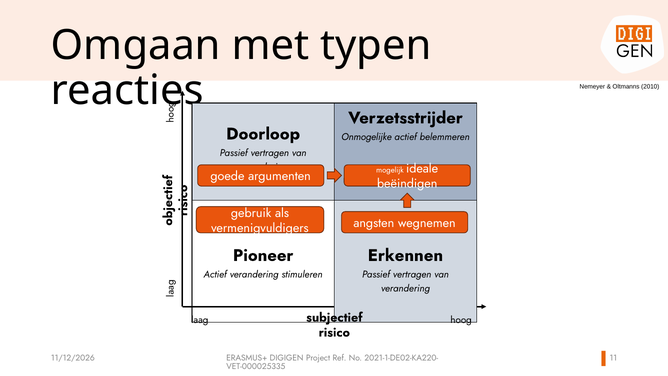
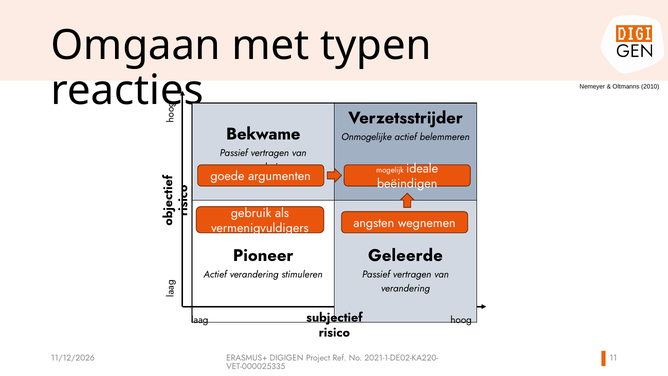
Doorloop: Doorloop -> Bekwame
Erkennen: Erkennen -> Geleerde
